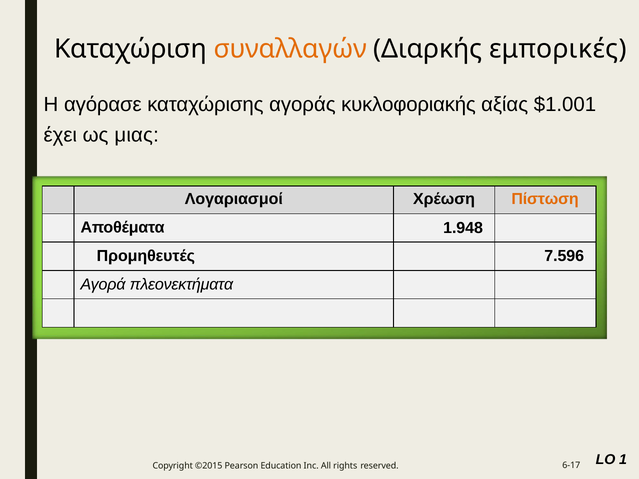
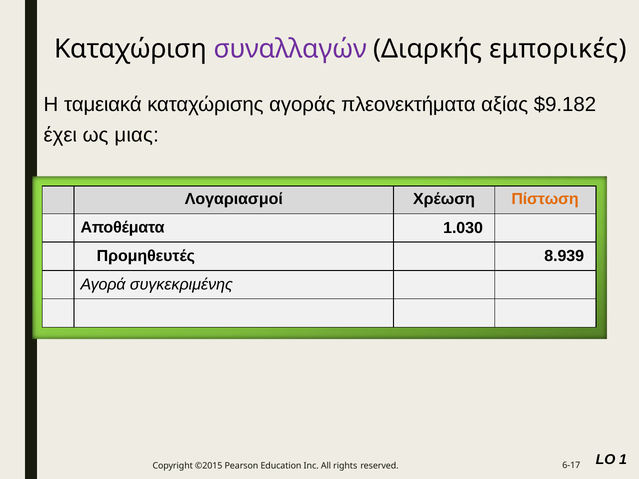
συναλλαγών colour: orange -> purple
αγόρασε: αγόρασε -> ταμειακά
κυκλοφοριακής: κυκλοφοριακής -> πλεονεκτήματα
$1.001: $1.001 -> $9.182
1.948: 1.948 -> 1.030
7.596: 7.596 -> 8.939
πλεονεκτήματα: πλεονεκτήματα -> συγκεκριμένης
